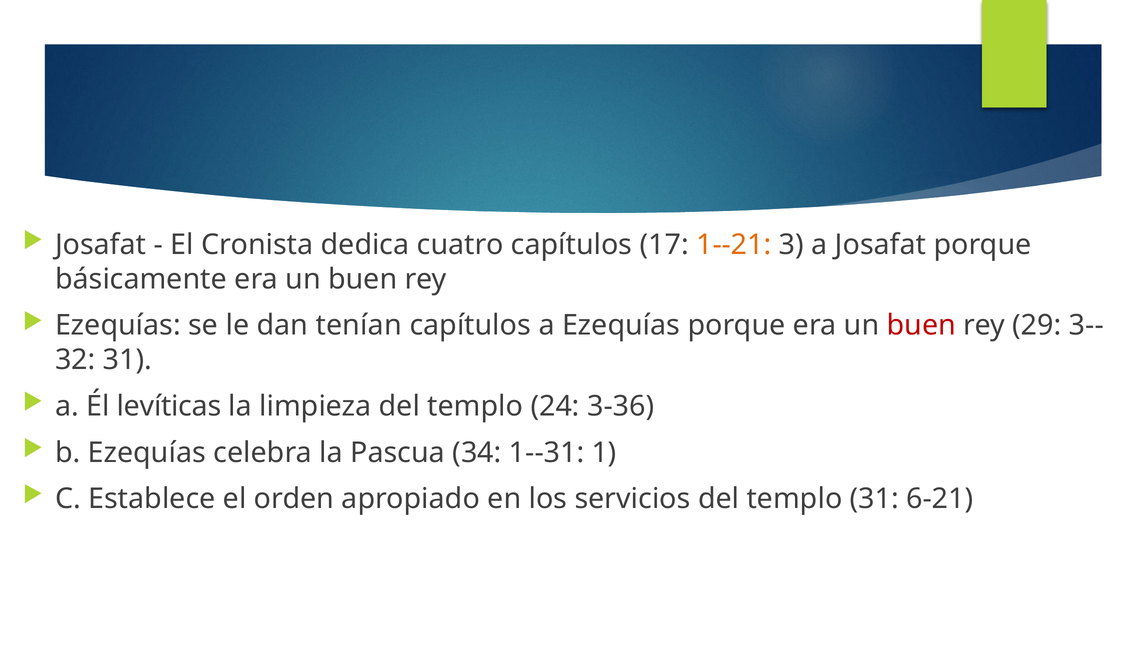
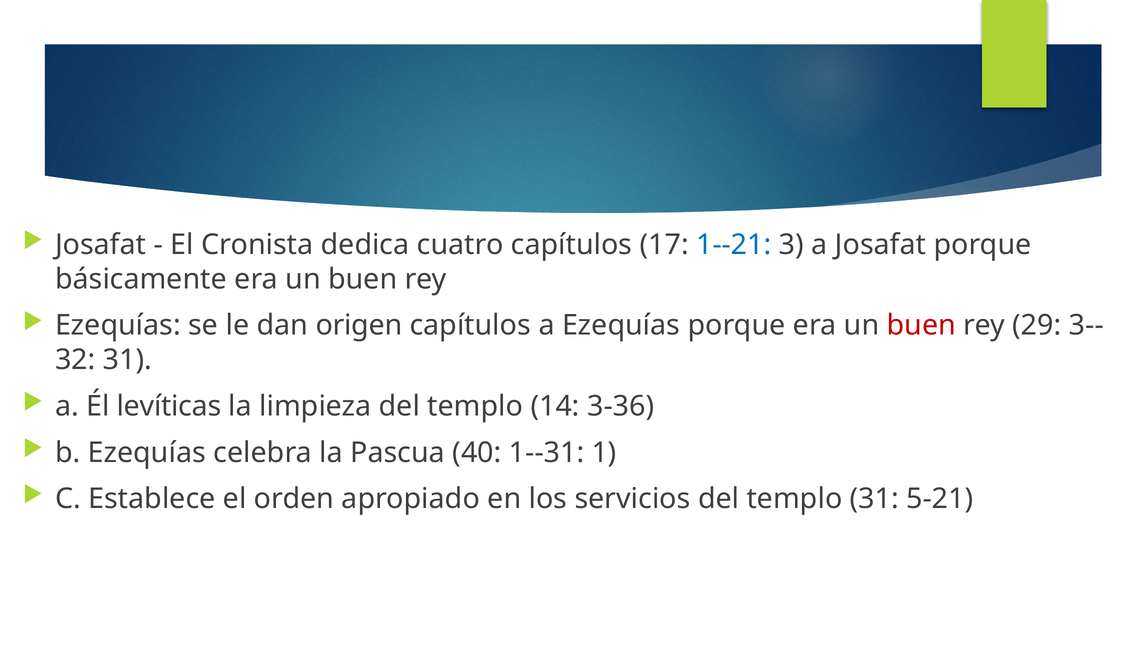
1--21 colour: orange -> blue
tenían: tenían -> origen
24: 24 -> 14
34: 34 -> 40
6-21: 6-21 -> 5-21
